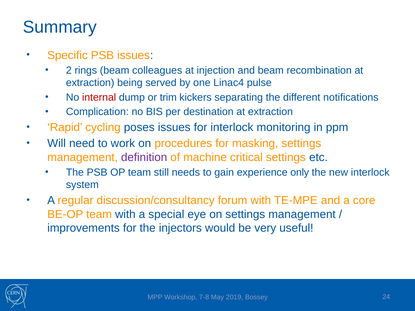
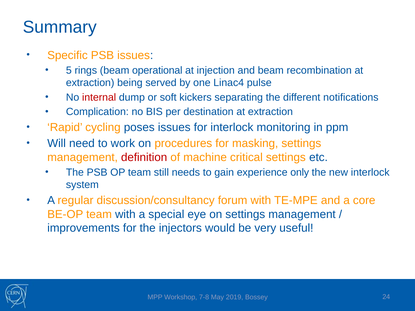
2: 2 -> 5
colleagues: colleagues -> operational
trim: trim -> soft
definition colour: purple -> red
